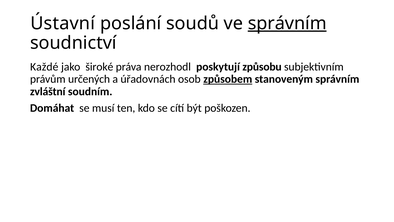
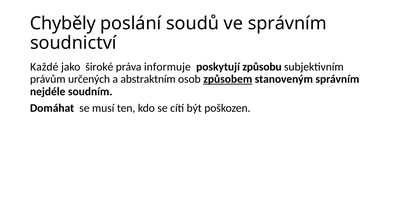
Ústavní: Ústavní -> Chyběly
správním at (287, 23) underline: present -> none
nerozhodl: nerozhodl -> informuje
úřadovnách: úřadovnách -> abstraktním
zvláštní: zvláštní -> nejdéle
